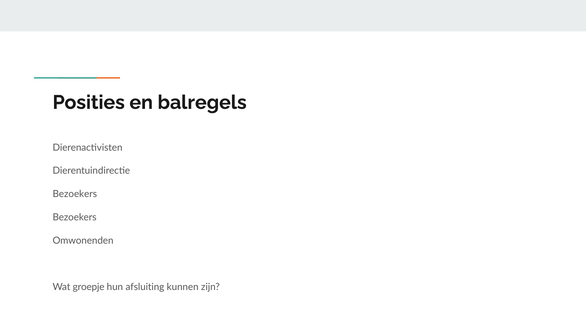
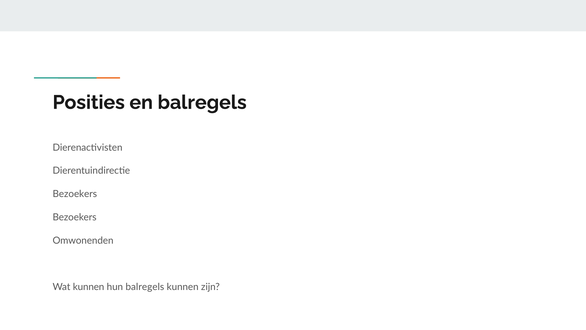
Wat groepje: groepje -> kunnen
hun afsluiting: afsluiting -> balregels
